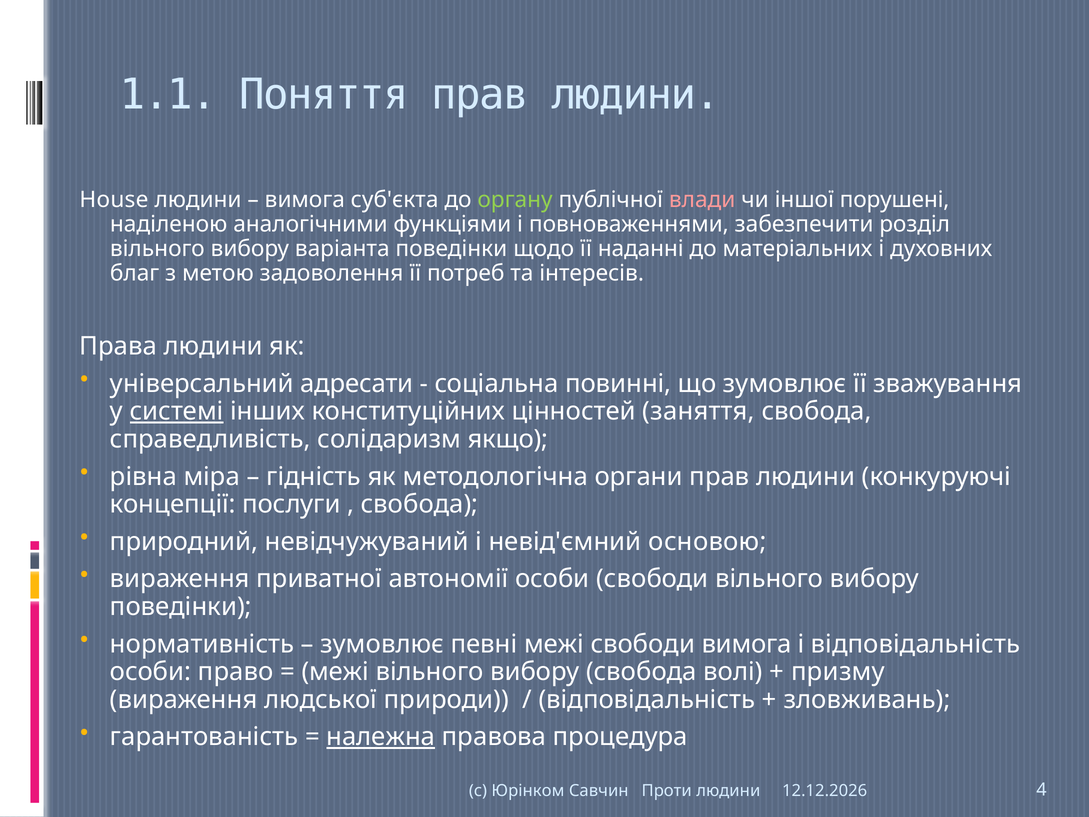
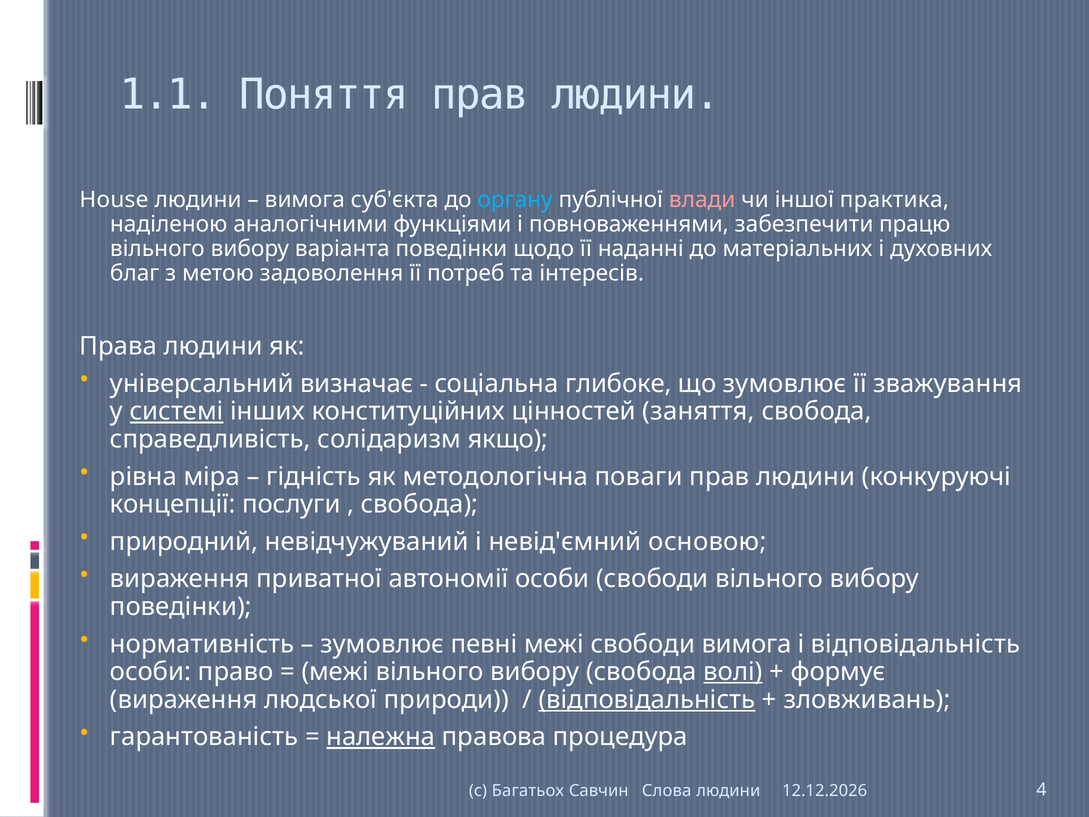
органу colour: light green -> light blue
порушені: порушені -> практика
розділ: розділ -> працю
адресати: адресати -> визначає
повинні: повинні -> глибоке
органи: органи -> поваги
волі underline: none -> present
призму: призму -> формує
відповідальність at (647, 699) underline: none -> present
Юрінком: Юрінком -> Багатьох
Проти: Проти -> Слова
